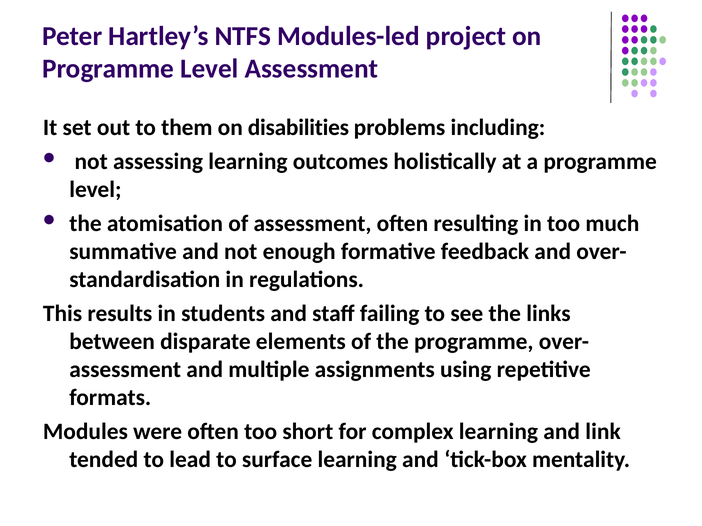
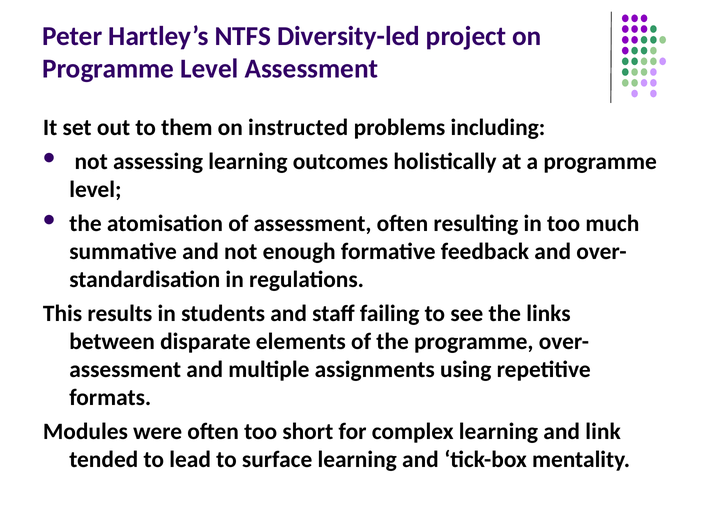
Modules-led: Modules-led -> Diversity-led
disabilities: disabilities -> instructed
